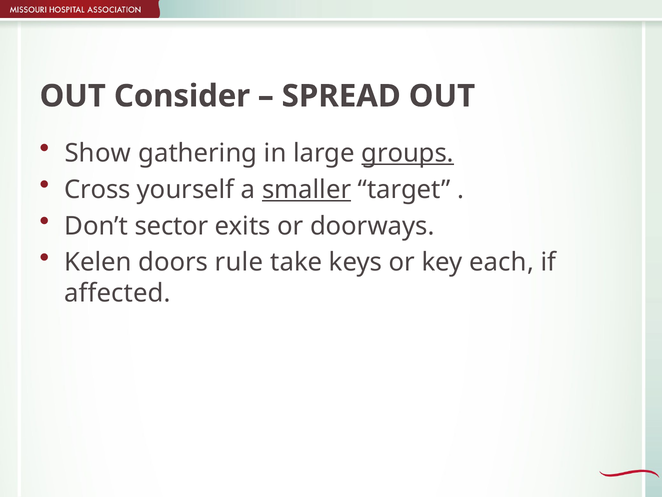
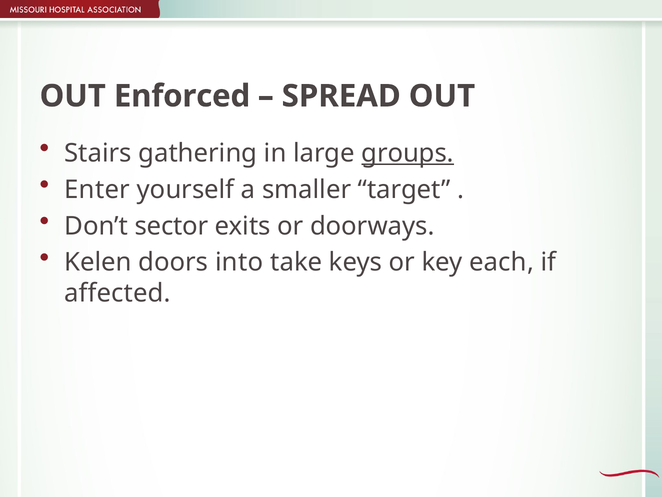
Consider: Consider -> Enforced
Show: Show -> Stairs
Cross: Cross -> Enter
smaller underline: present -> none
rule: rule -> into
